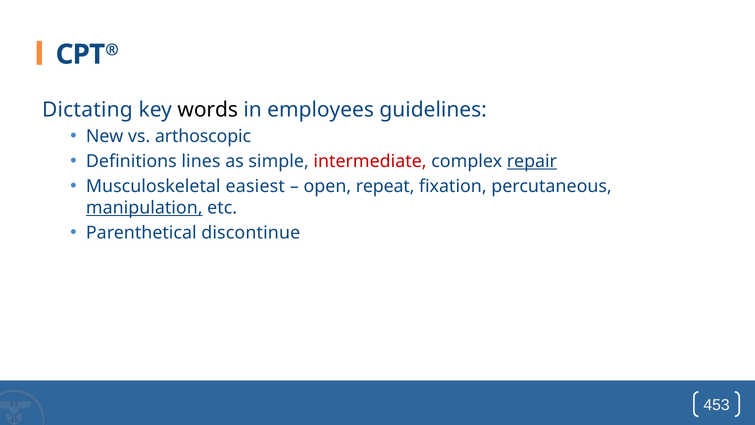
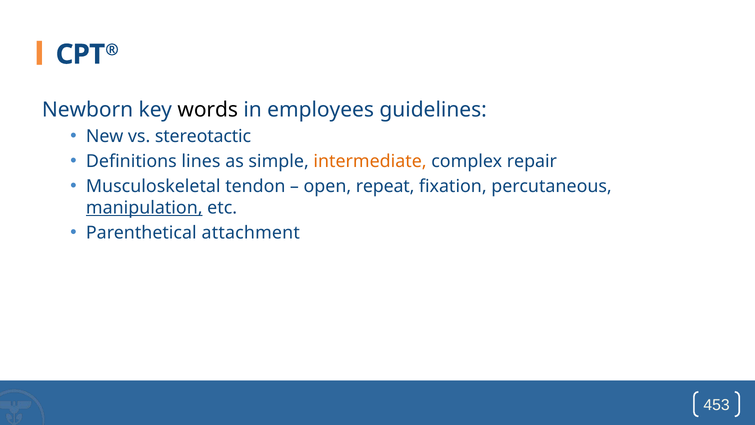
Dictating: Dictating -> Newborn
arthoscopic: arthoscopic -> stereotactic
intermediate colour: red -> orange
repair underline: present -> none
easiest: easiest -> tendon
discontinue: discontinue -> attachment
